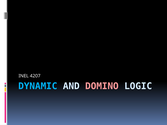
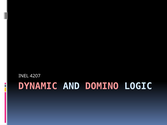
DYNAMIC colour: light blue -> pink
